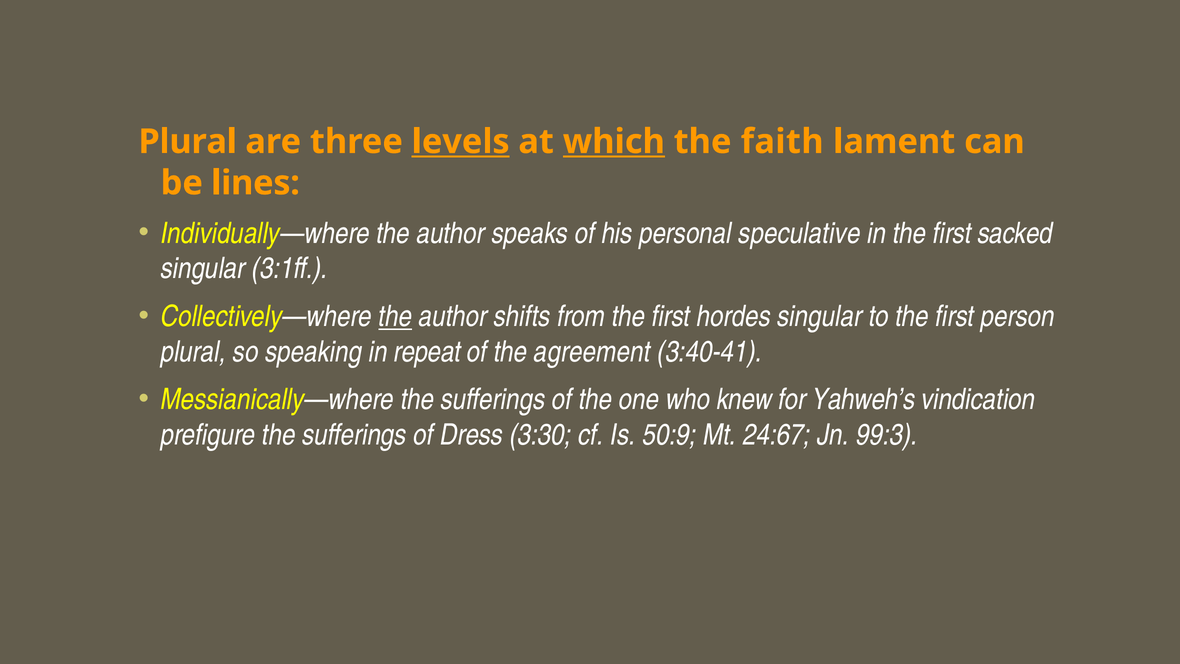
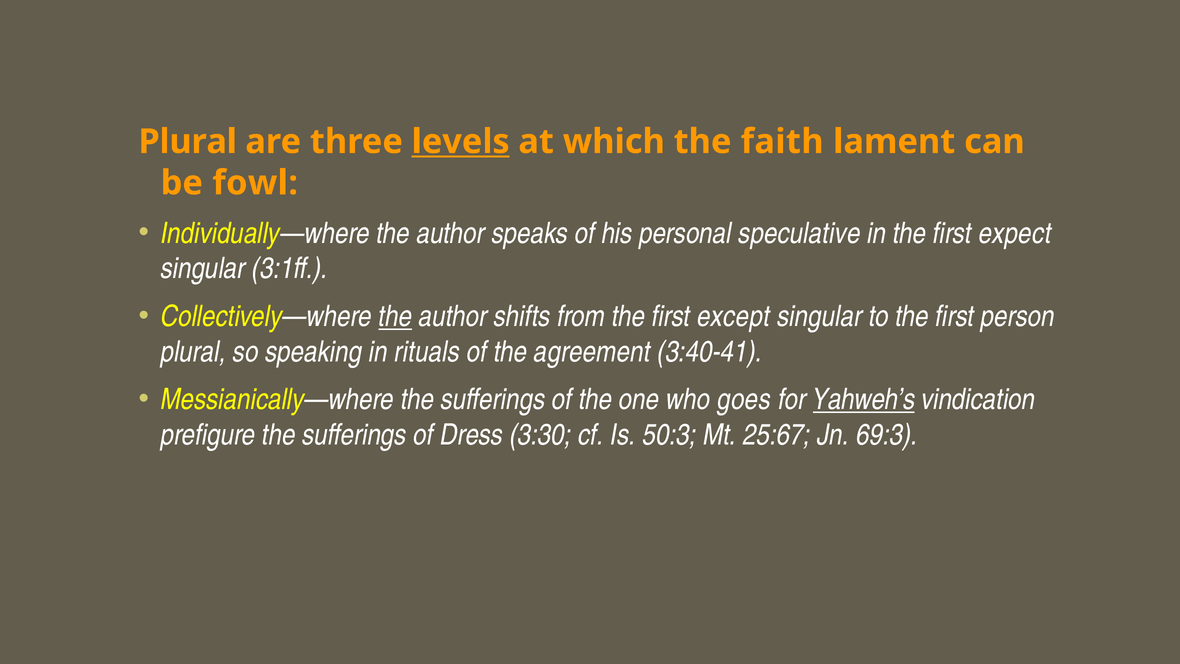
which underline: present -> none
lines: lines -> fowl
sacked: sacked -> expect
hordes: hordes -> except
repeat: repeat -> rituals
knew: knew -> goes
Yahweh’s underline: none -> present
50:9: 50:9 -> 50:3
24:67: 24:67 -> 25:67
99:3: 99:3 -> 69:3
